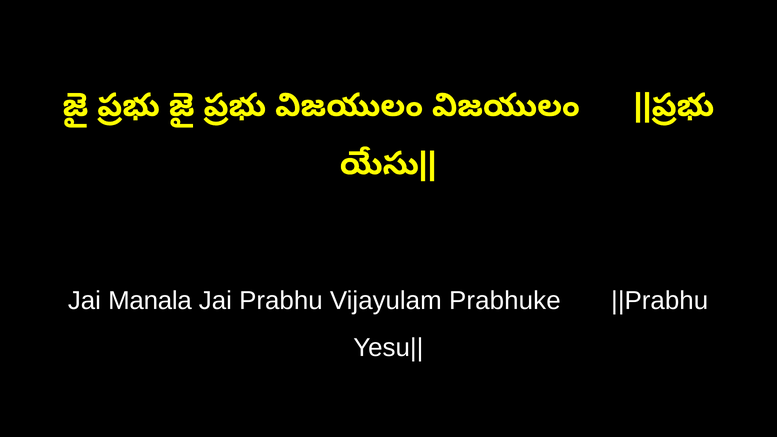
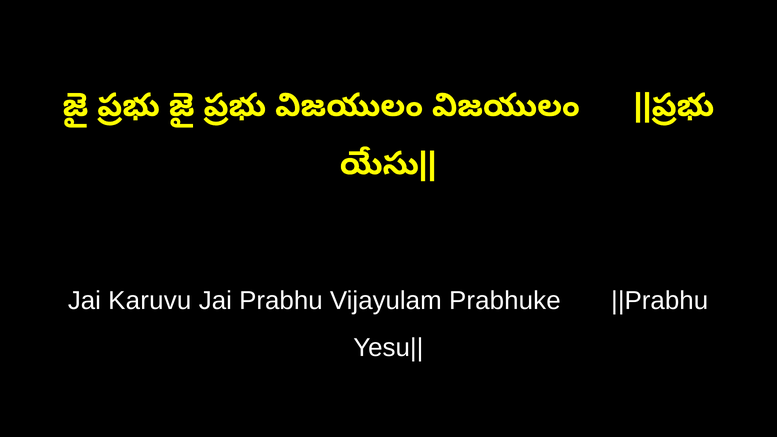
Manala: Manala -> Karuvu
